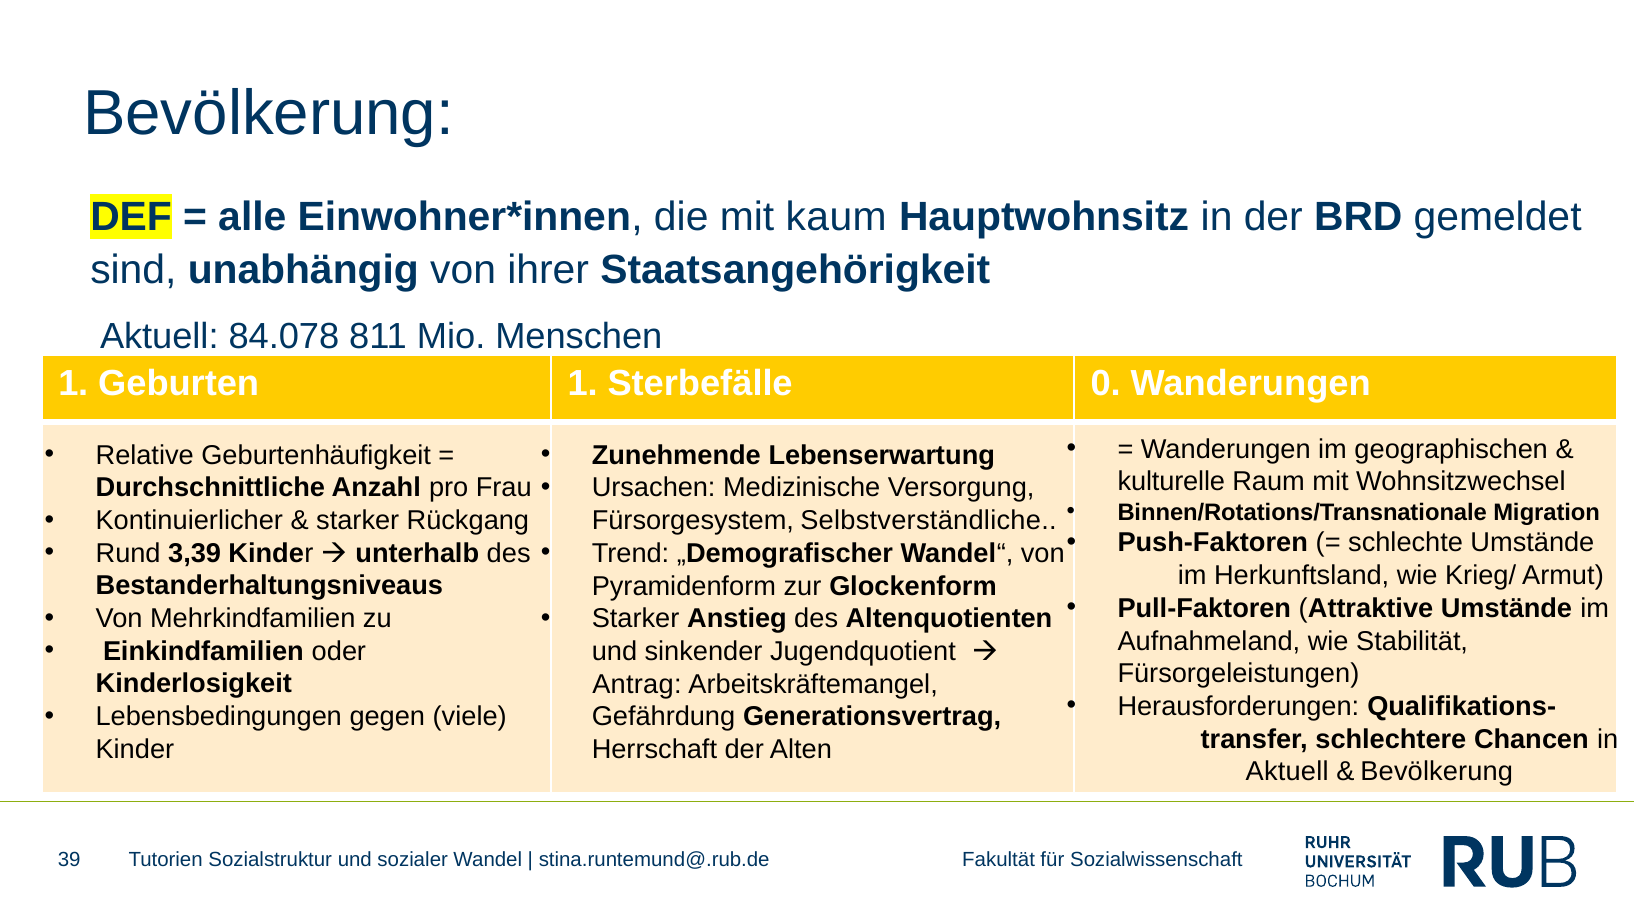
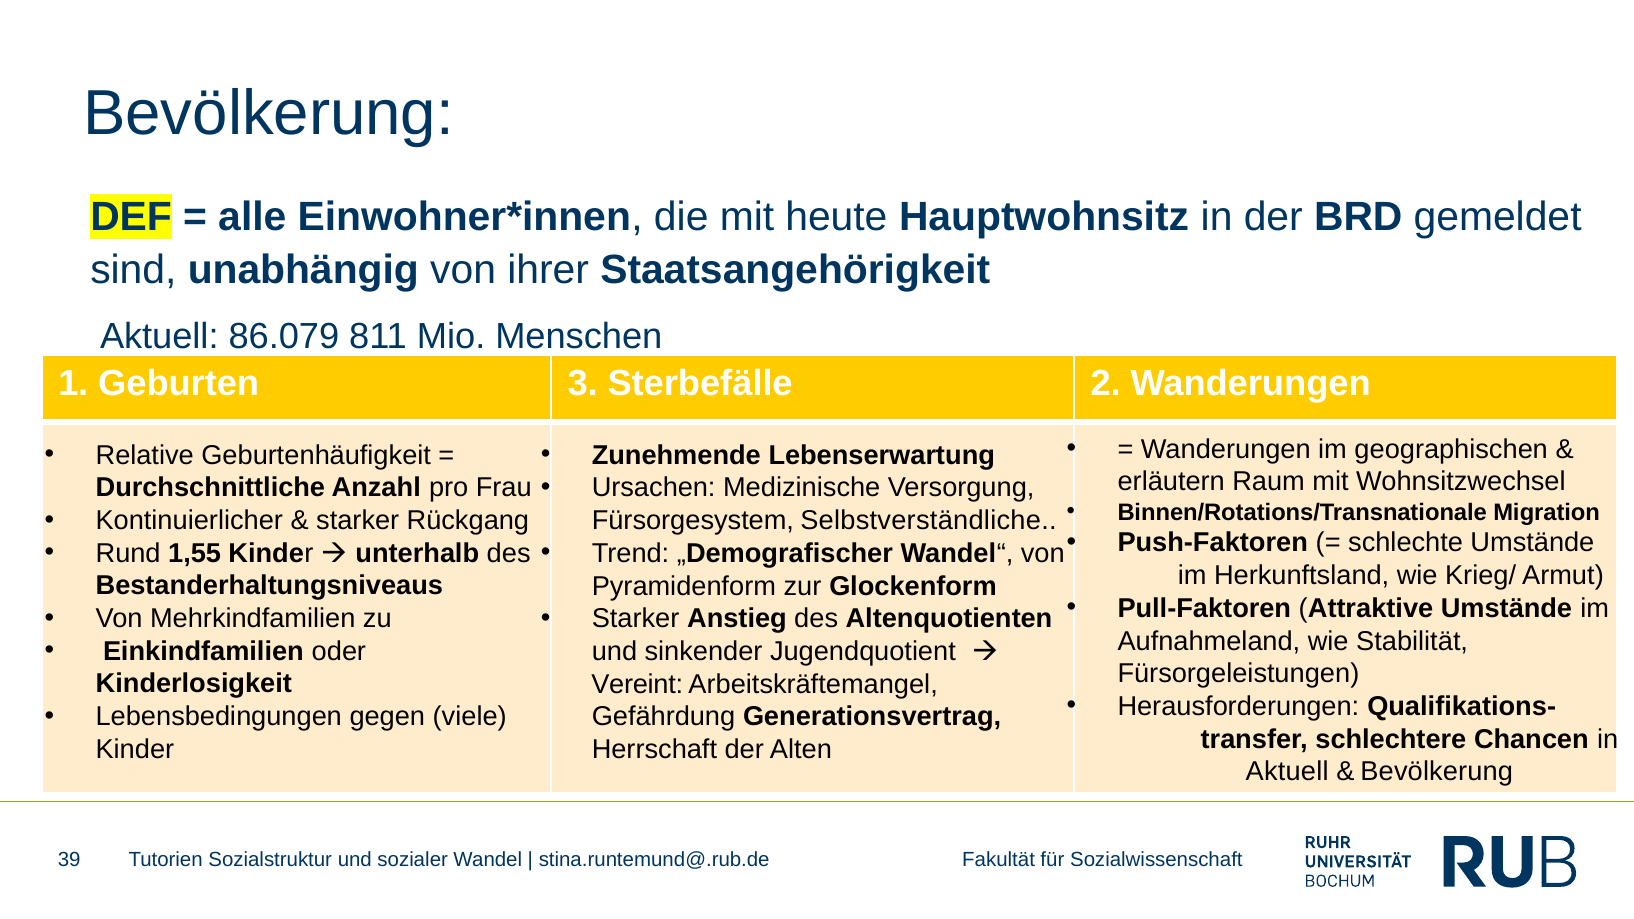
kaum: kaum -> heute
84.078: 84.078 -> 86.079
Geburten 1: 1 -> 3
0: 0 -> 2
kulturelle: kulturelle -> erläutern
3,39: 3,39 -> 1,55
Antrag: Antrag -> Vereint
